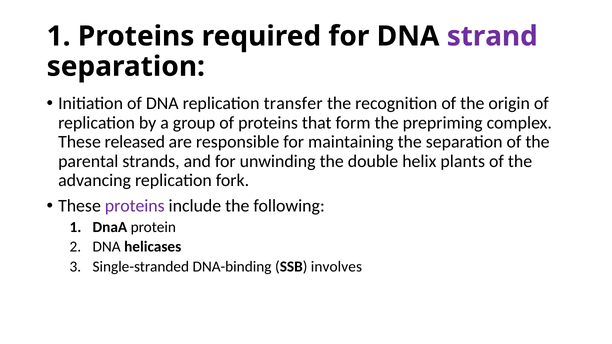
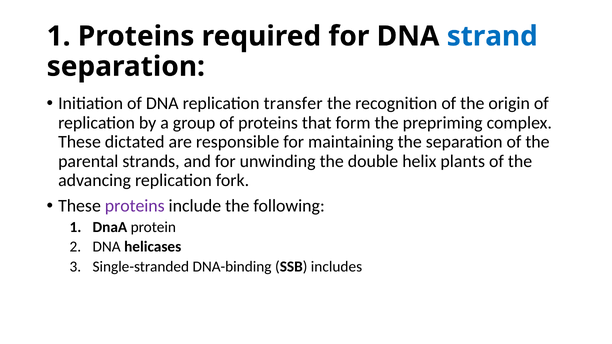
strand colour: purple -> blue
released: released -> dictated
involves: involves -> includes
